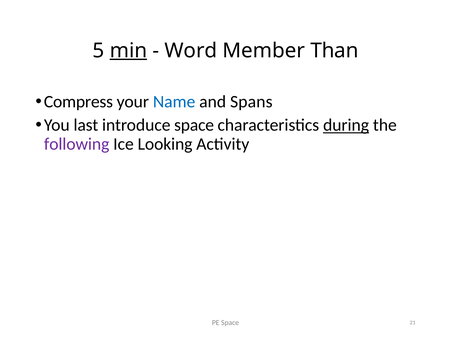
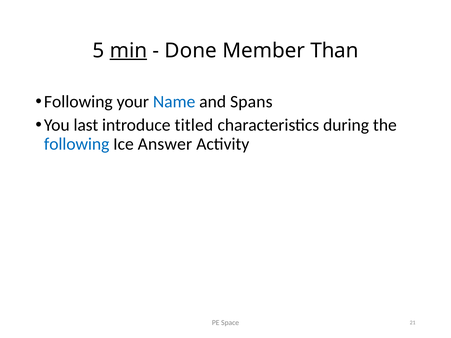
Word: Word -> Done
Compress at (78, 102): Compress -> Following
introduce space: space -> titled
during underline: present -> none
following at (77, 144) colour: purple -> blue
Looking: Looking -> Answer
